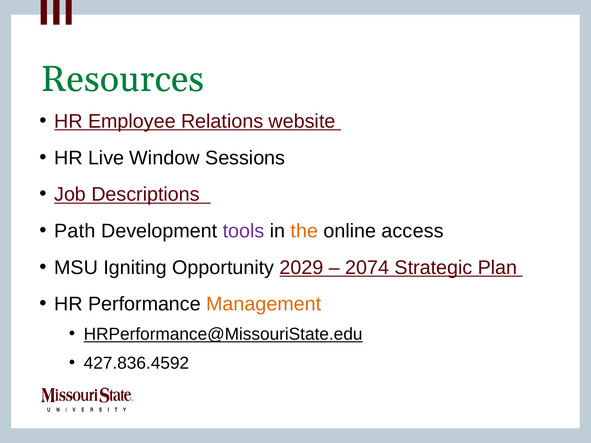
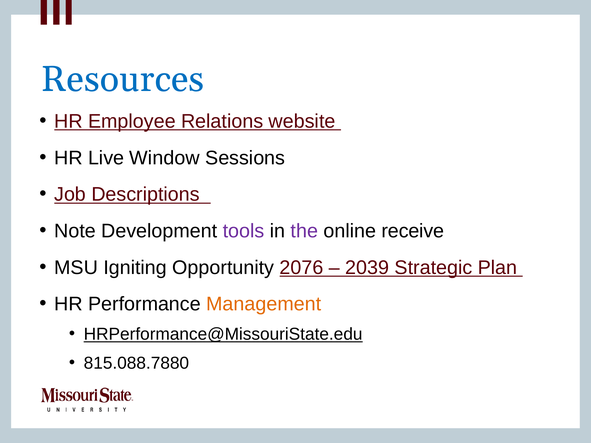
Resources colour: green -> blue
Path: Path -> Note
the colour: orange -> purple
access: access -> receive
2029: 2029 -> 2076
2074: 2074 -> 2039
427.836.4592: 427.836.4592 -> 815.088.7880
